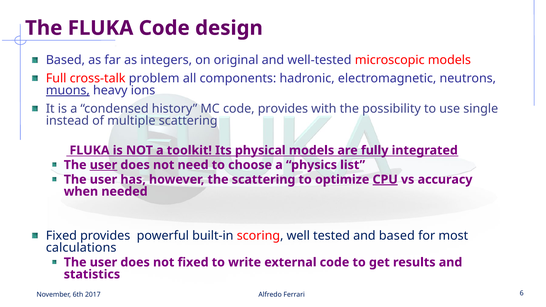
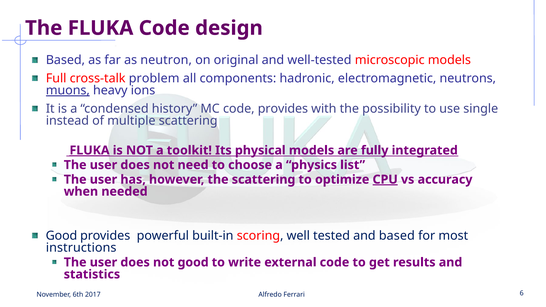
integers: integers -> neutron
FLUKA at (90, 150) underline: none -> present
user at (103, 165) underline: present -> none
Fixed at (61, 236): Fixed -> Good
calculations: calculations -> instructions
not fixed: fixed -> good
